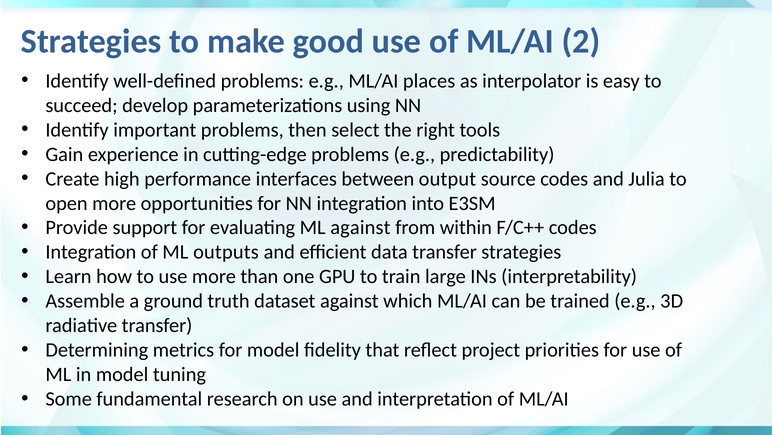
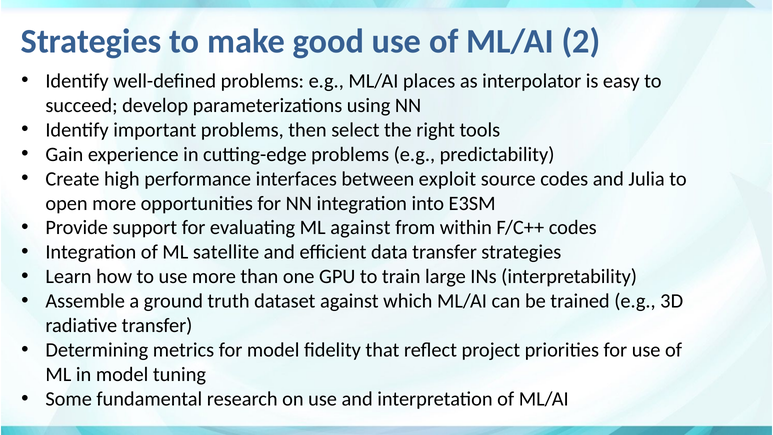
output: output -> exploit
outputs: outputs -> satellite
